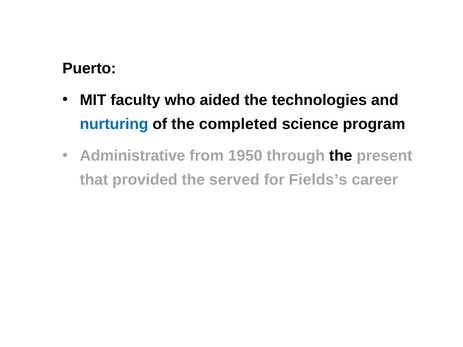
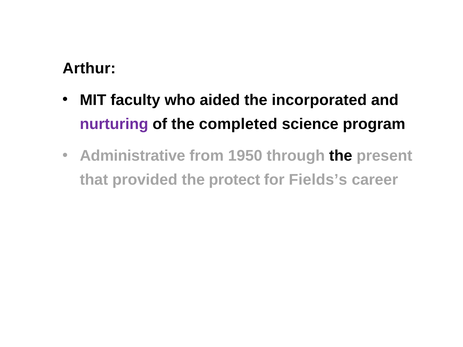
Puerto: Puerto -> Arthur
technologies: technologies -> incorporated
nurturing colour: blue -> purple
served: served -> protect
